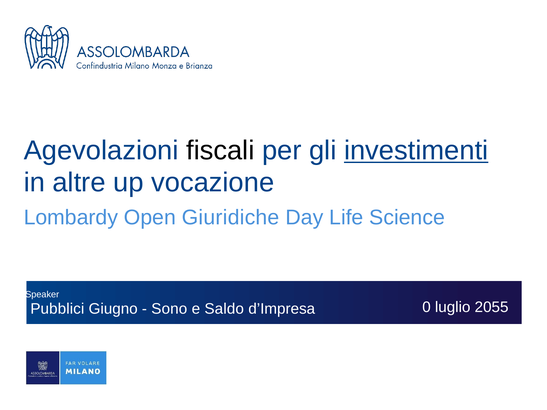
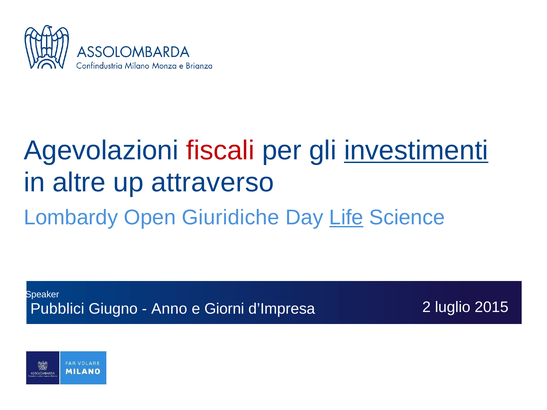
fiscali colour: black -> red
vocazione: vocazione -> attraverso
Life underline: none -> present
Sono: Sono -> Anno
Saldo: Saldo -> Giorni
0: 0 -> 2
2055: 2055 -> 2015
